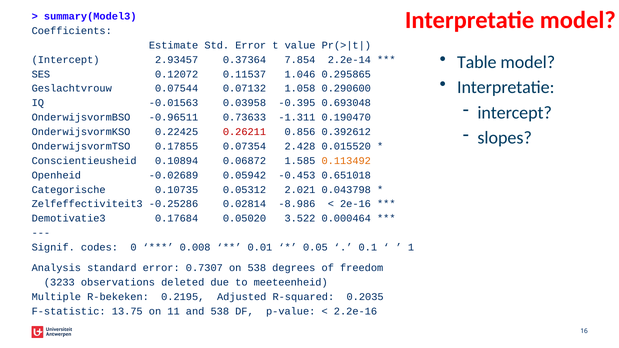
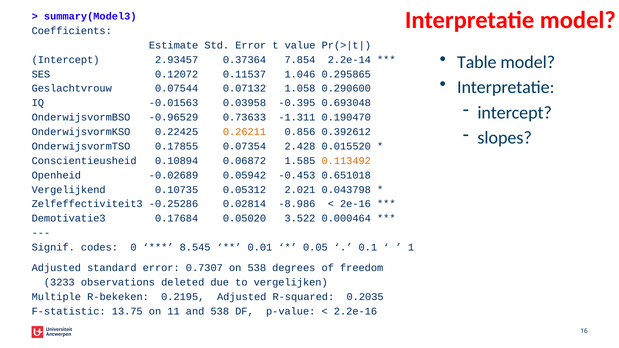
-0.96511: -0.96511 -> -0.96529
0.26211 colour: red -> orange
Categorische: Categorische -> Vergelijkend
0.008: 0.008 -> 8.545
Analysis at (56, 268): Analysis -> Adjusted
meeteenheid: meeteenheid -> vergelijken
